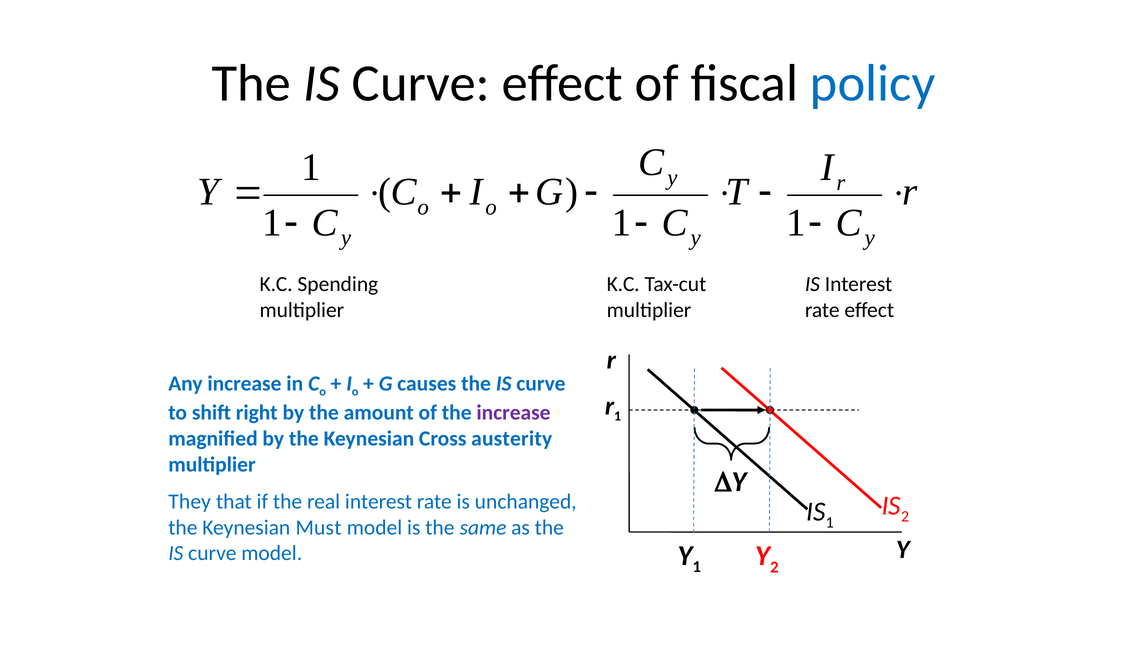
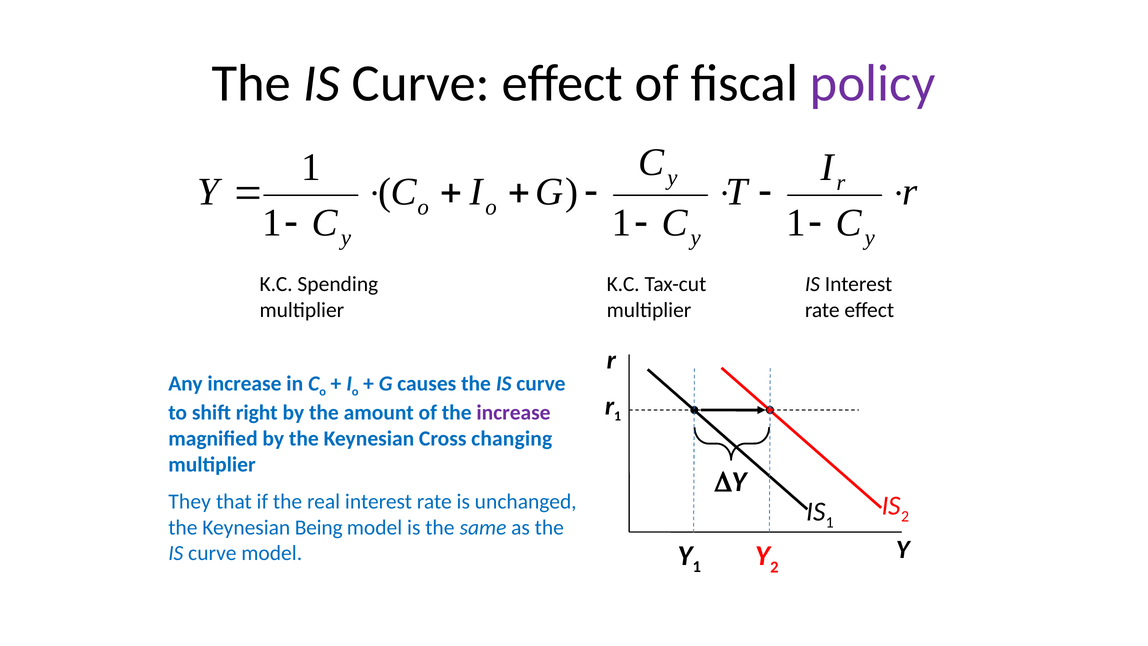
policy colour: blue -> purple
austerity: austerity -> changing
Must: Must -> Being
